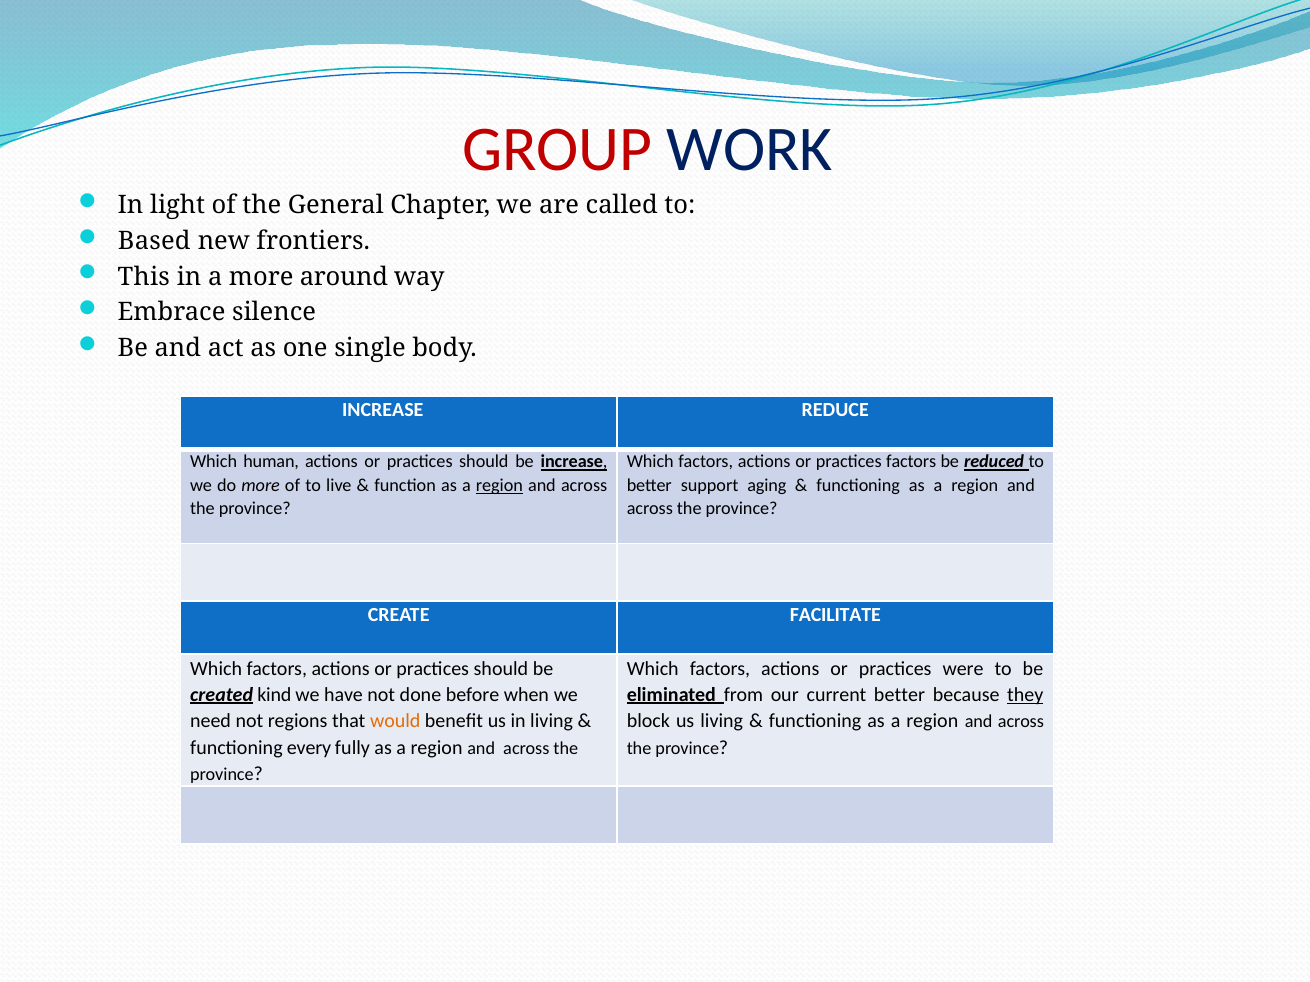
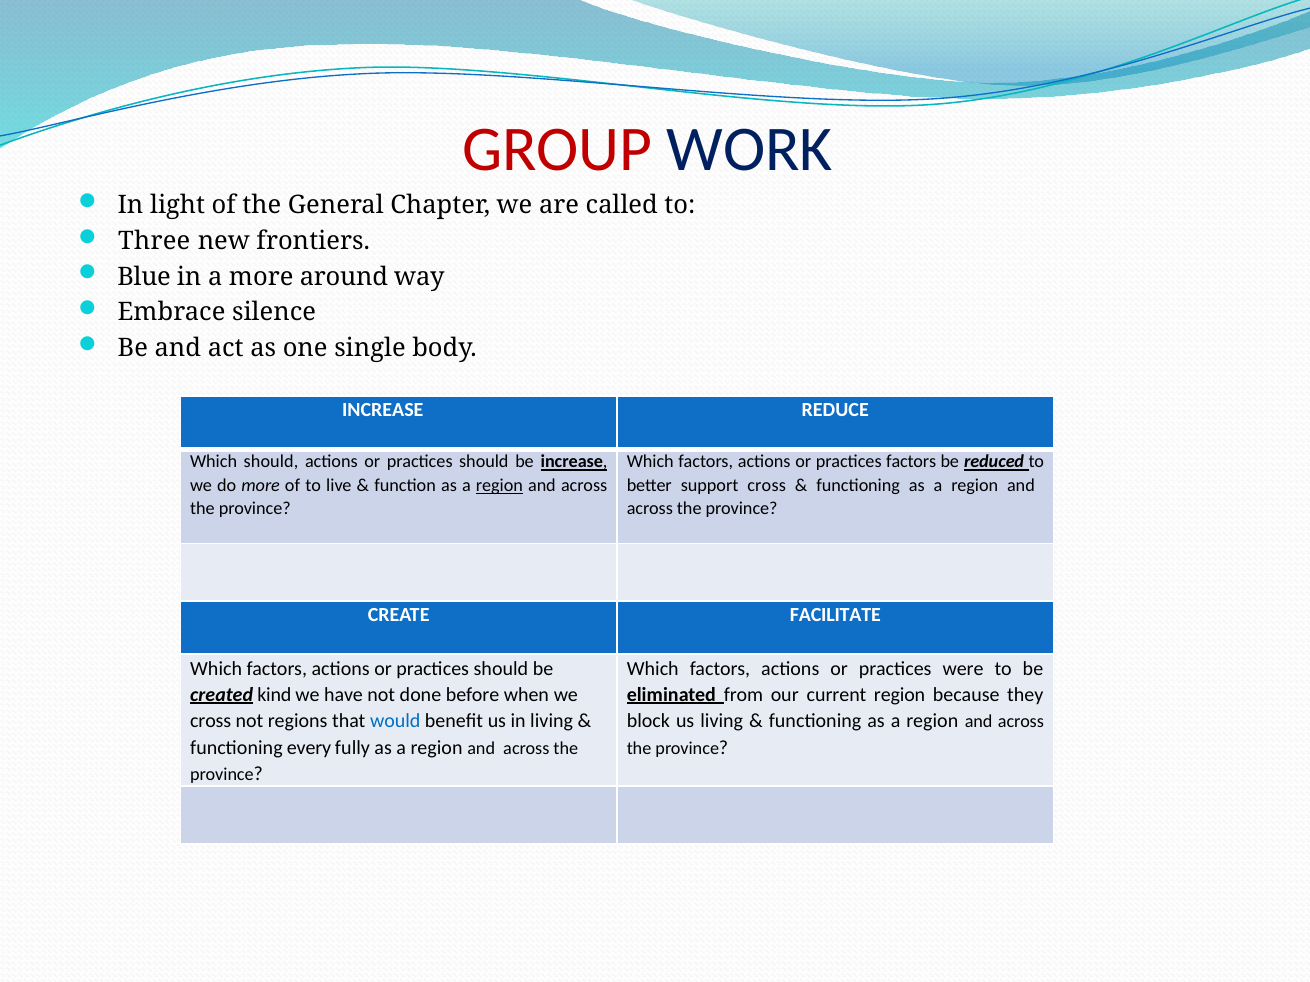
Based: Based -> Three
This: This -> Blue
Which human: human -> should
support aging: aging -> cross
current better: better -> region
they underline: present -> none
need at (211, 722): need -> cross
would colour: orange -> blue
